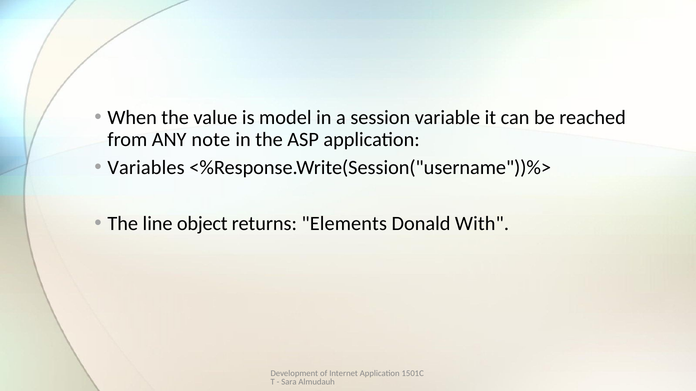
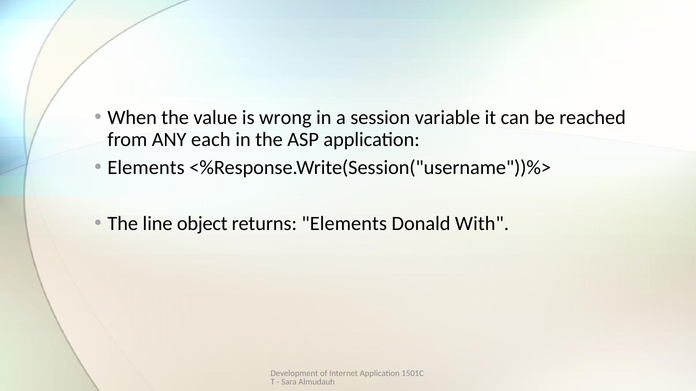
model: model -> wrong
note: note -> each
Variables at (146, 168): Variables -> Elements
